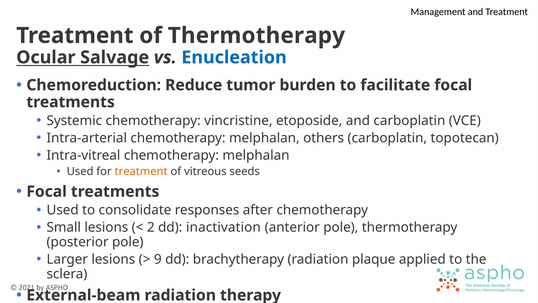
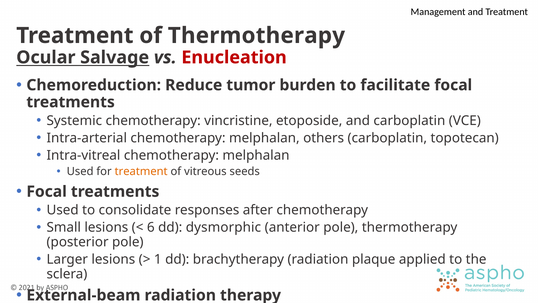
Enucleation colour: blue -> red
2: 2 -> 6
inactivation: inactivation -> dysmorphic
9: 9 -> 1
